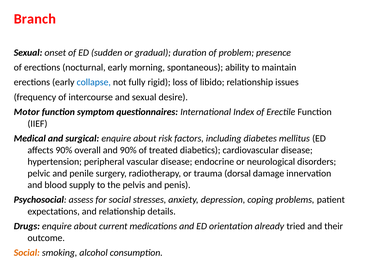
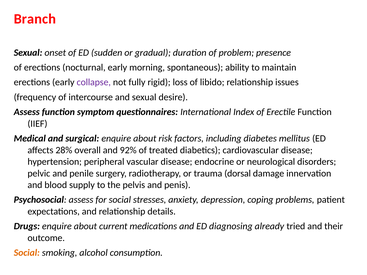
collapse colour: blue -> purple
Motor at (27, 112): Motor -> Assess
affects 90%: 90% -> 28%
and 90%: 90% -> 92%
orientation: orientation -> diagnosing
